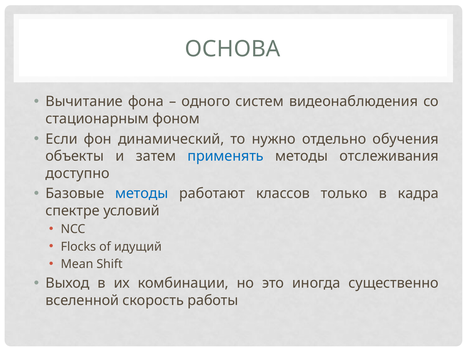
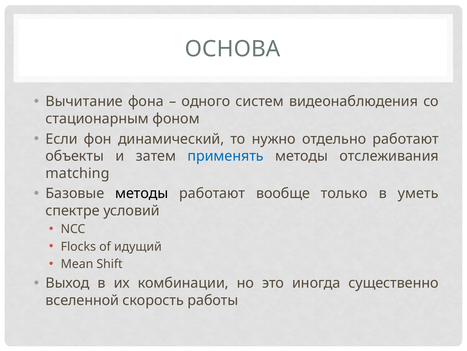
отдельно обучения: обучения -> работают
доступно: доступно -> matching
методы at (142, 193) colour: blue -> black
классов: классов -> вообще
кадра: кадра -> уметь
